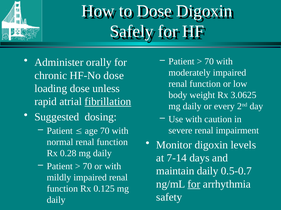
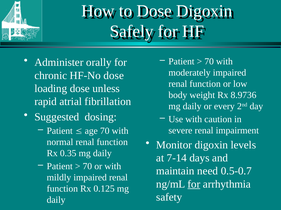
3.0625: 3.0625 -> 8.9736
fibrillation underline: present -> none
0.28: 0.28 -> 0.35
maintain daily: daily -> need
